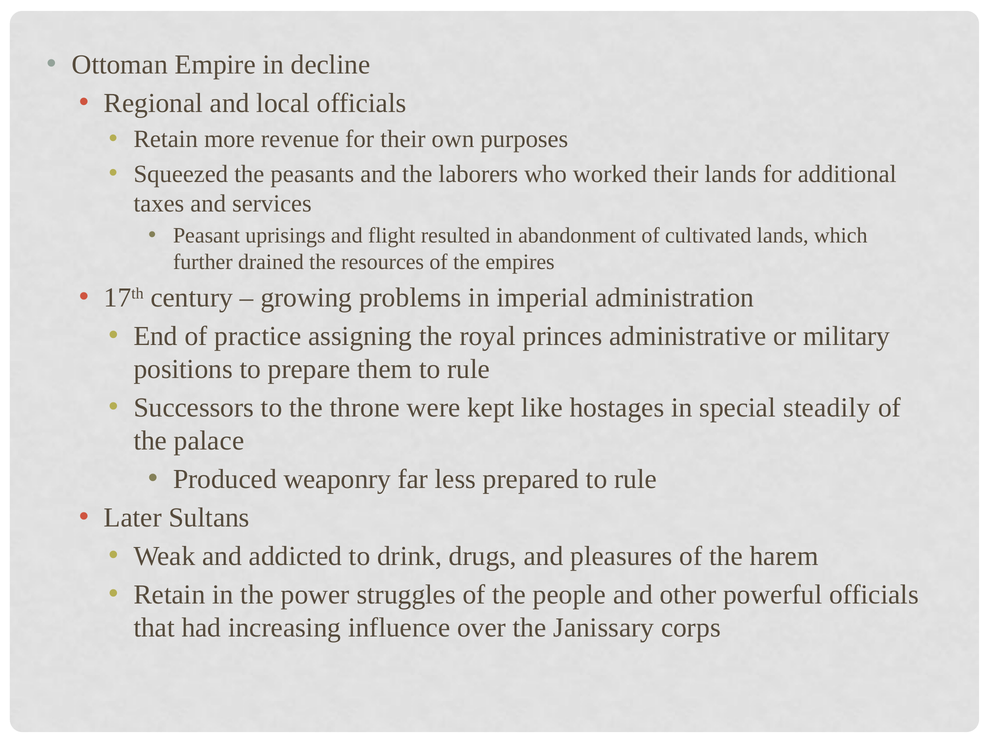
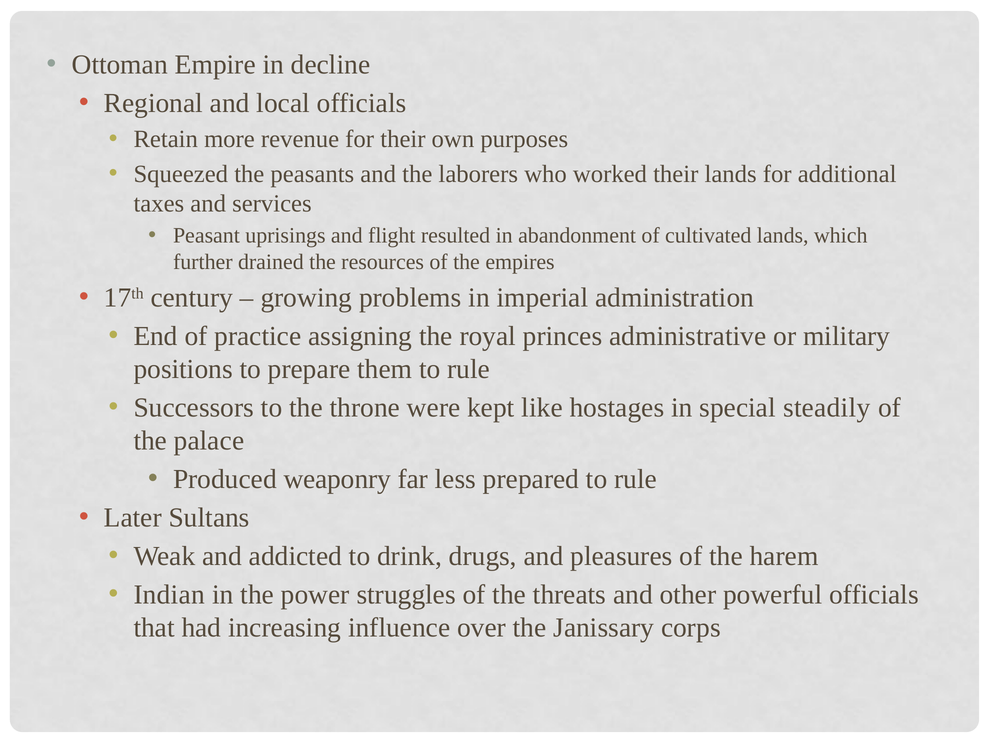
Retain at (169, 595): Retain -> Indian
people: people -> threats
